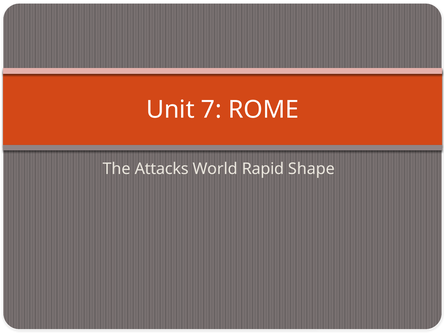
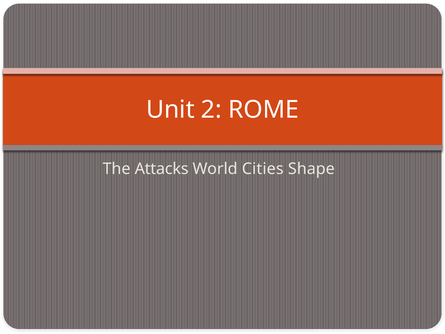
7: 7 -> 2
Rapid: Rapid -> Cities
